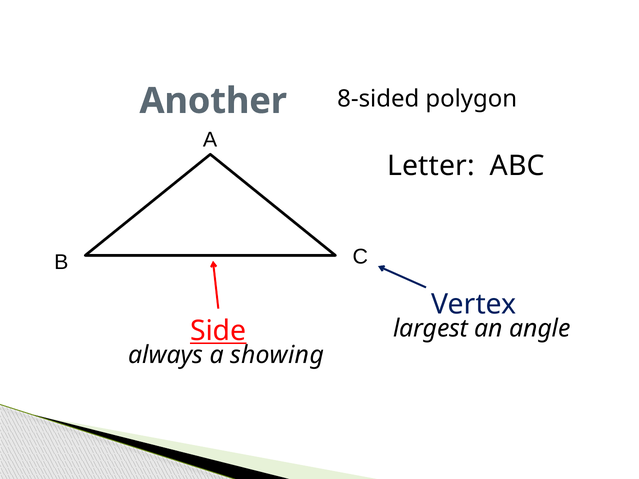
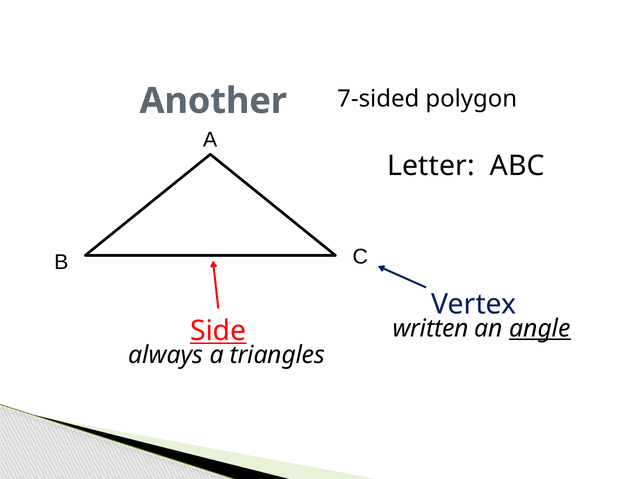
8-sided: 8-sided -> 7-sided
largest: largest -> written
angle underline: none -> present
showing: showing -> triangles
